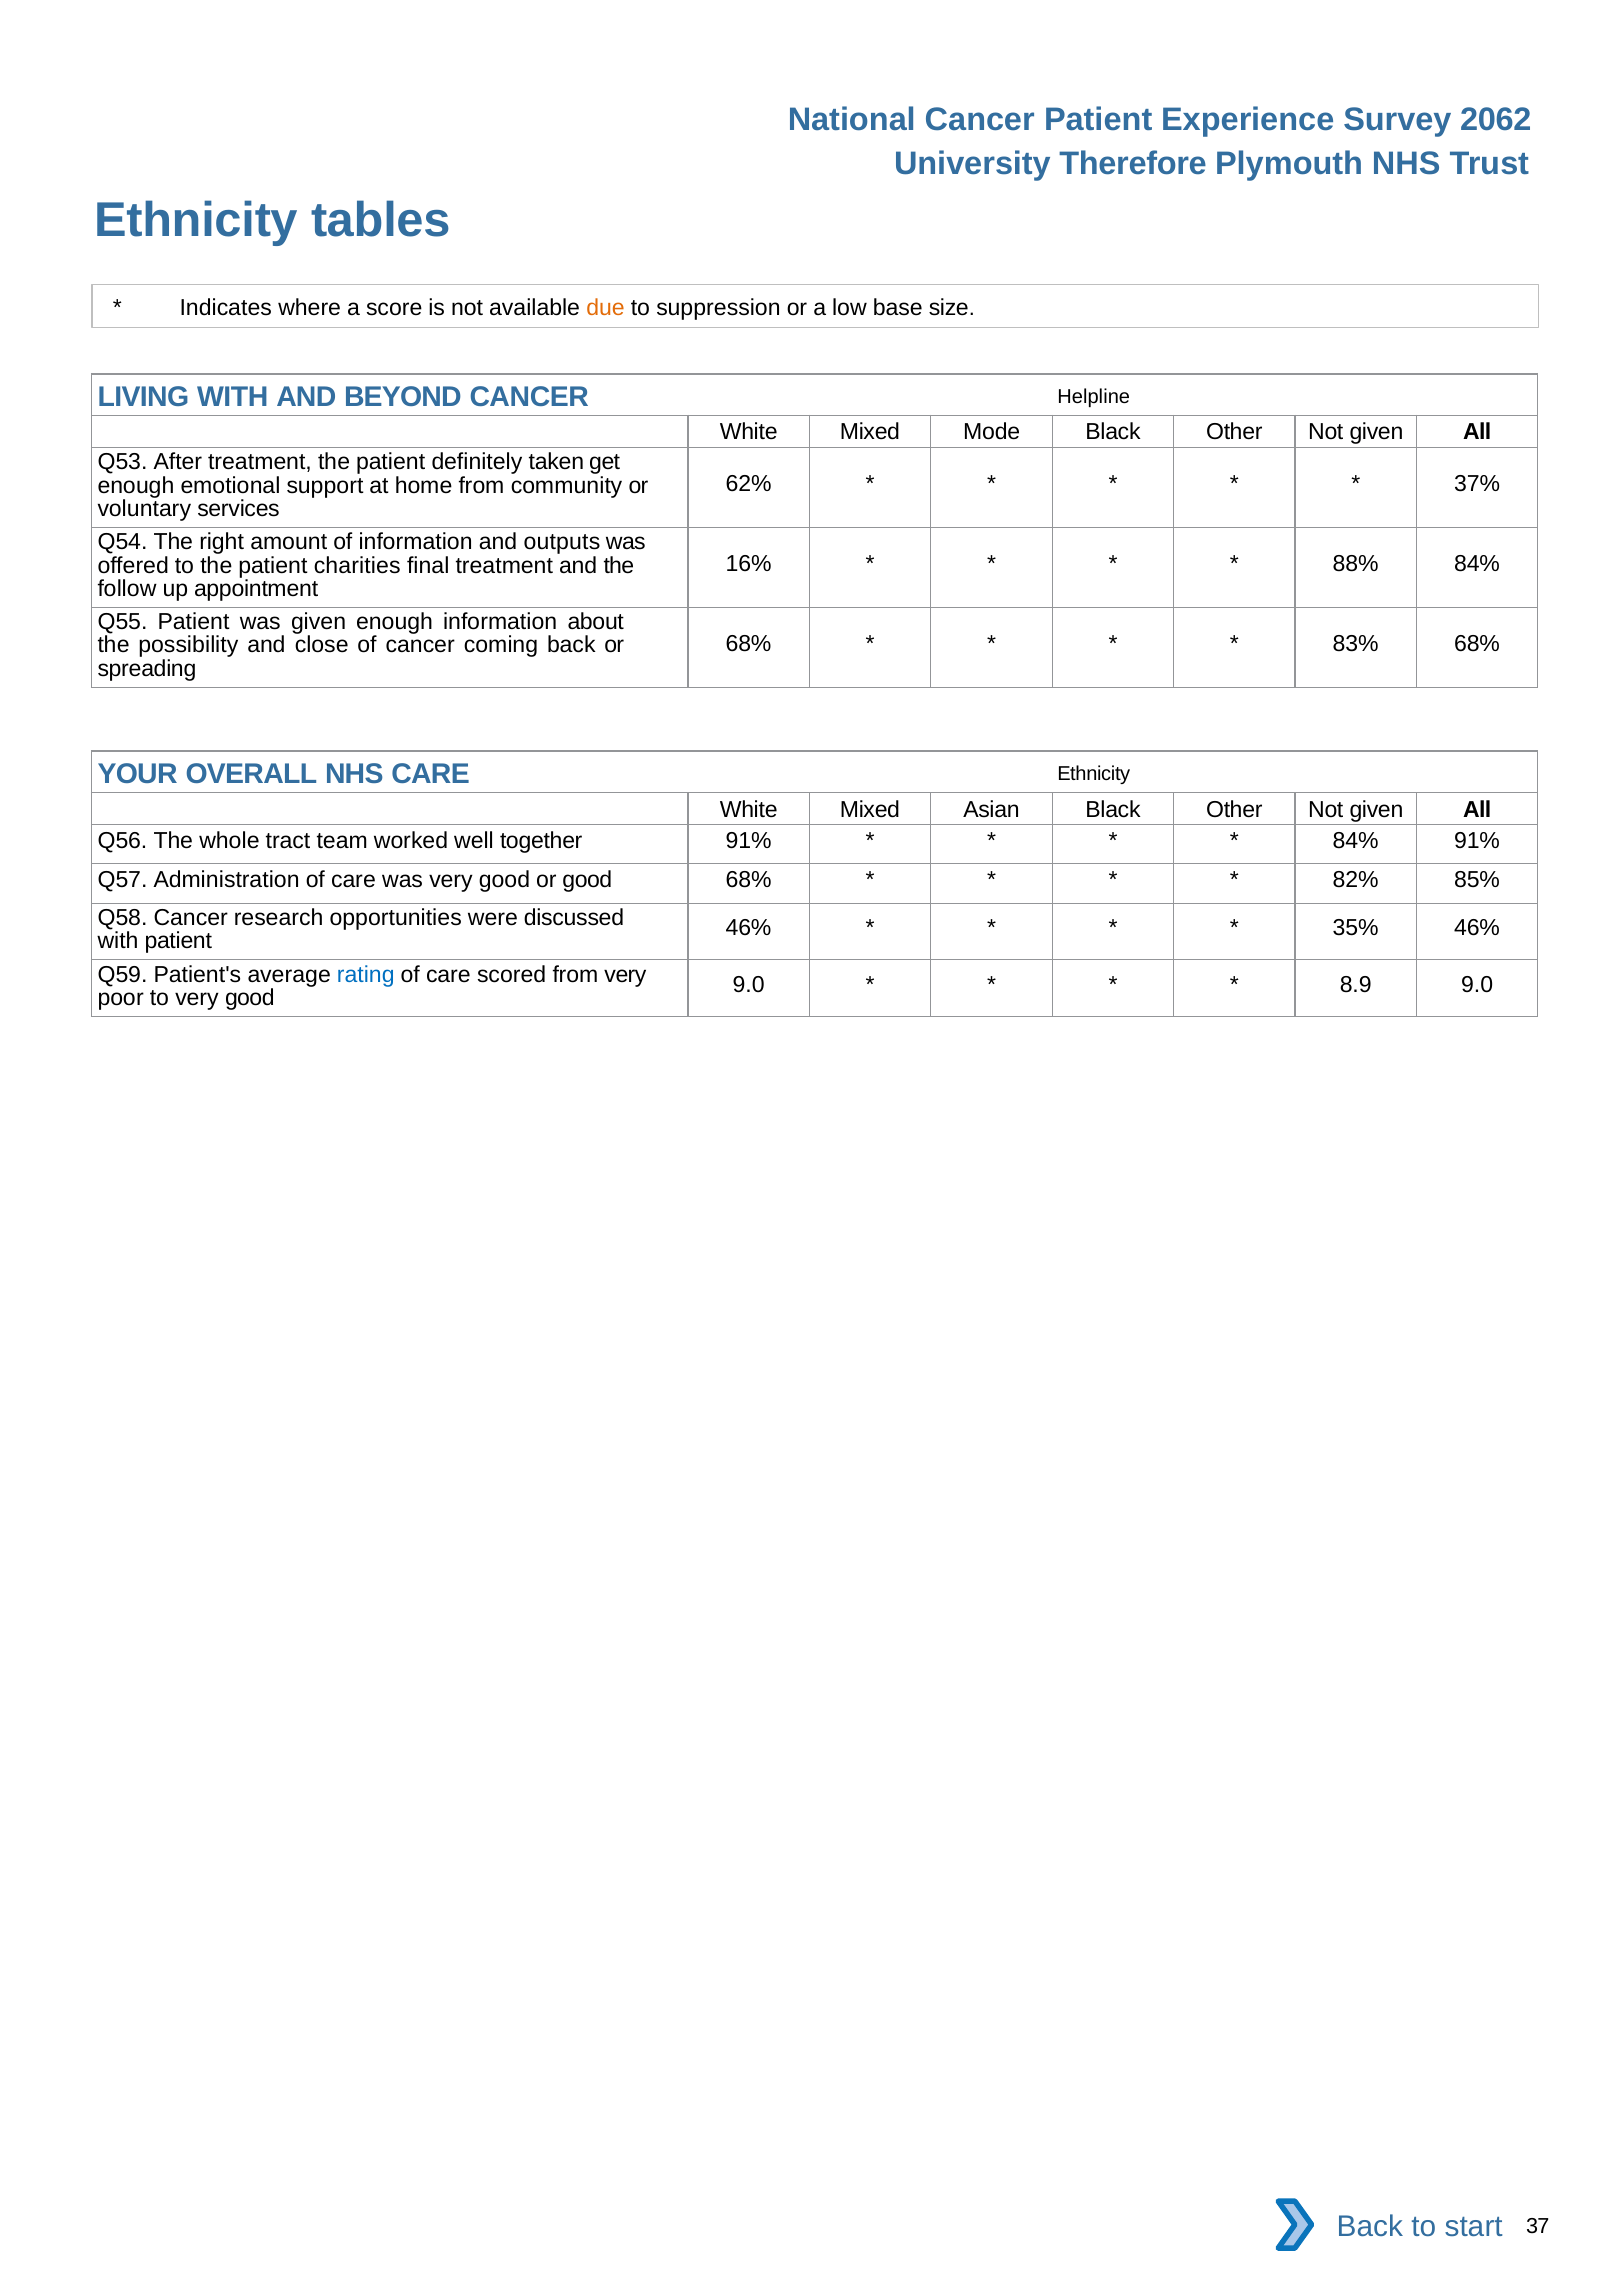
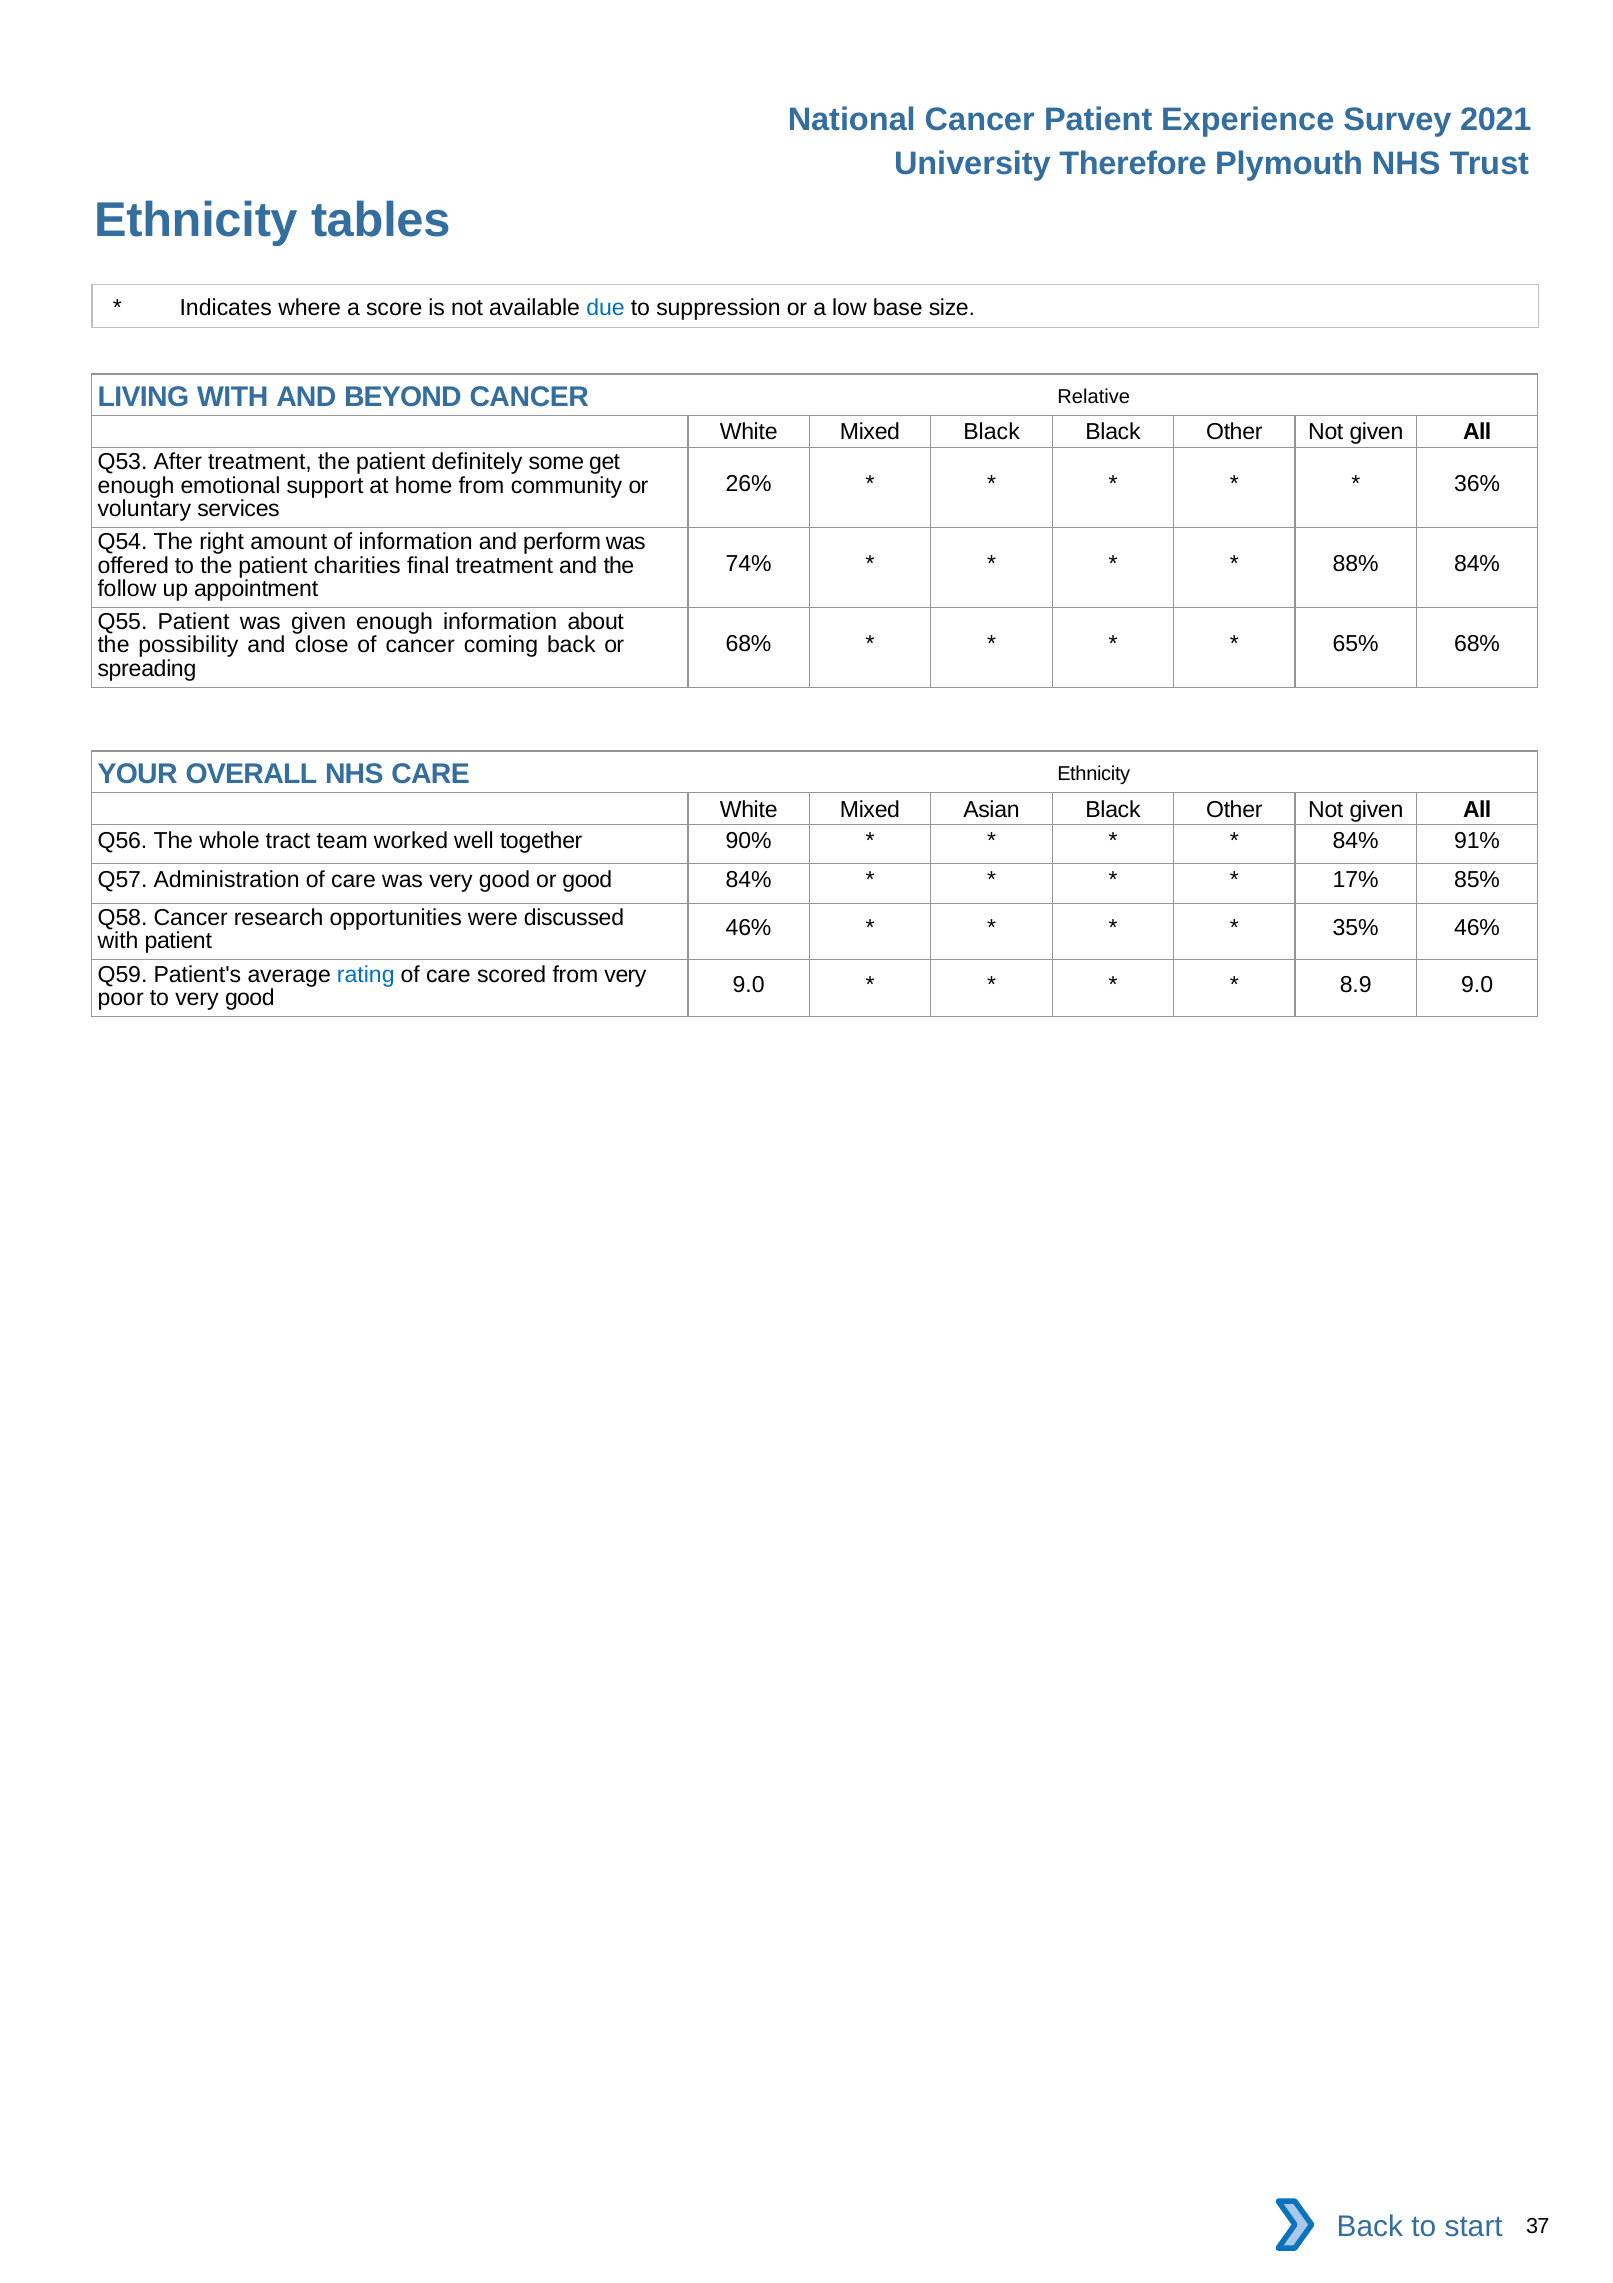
2062: 2062 -> 2021
due colour: orange -> blue
Helpline: Helpline -> Relative
Mixed Mode: Mode -> Black
taken: taken -> some
62%: 62% -> 26%
37%: 37% -> 36%
outputs: outputs -> perform
16%: 16% -> 74%
83%: 83% -> 65%
together 91%: 91% -> 90%
good 68%: 68% -> 84%
82%: 82% -> 17%
